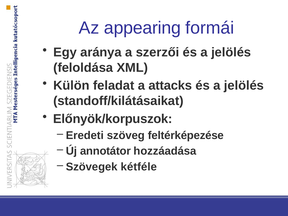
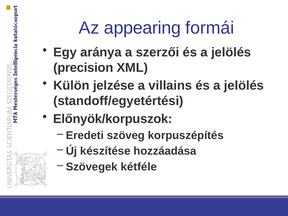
feloldása: feloldása -> precision
feladat: feladat -> jelzése
attacks: attacks -> villains
standoff/kilátásaikat: standoff/kilátásaikat -> standoff/egyetértési
feltérképezése: feltérképezése -> korpuszépítés
annotátor: annotátor -> készítése
